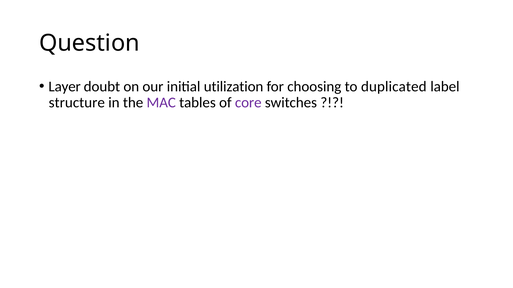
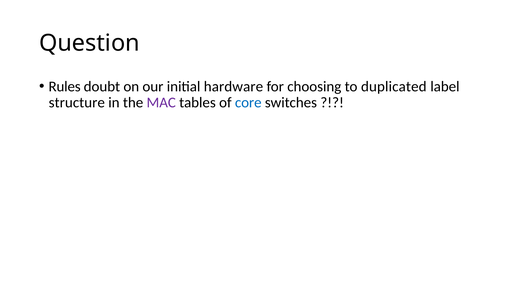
Layer: Layer -> Rules
utilization: utilization -> hardware
core colour: purple -> blue
